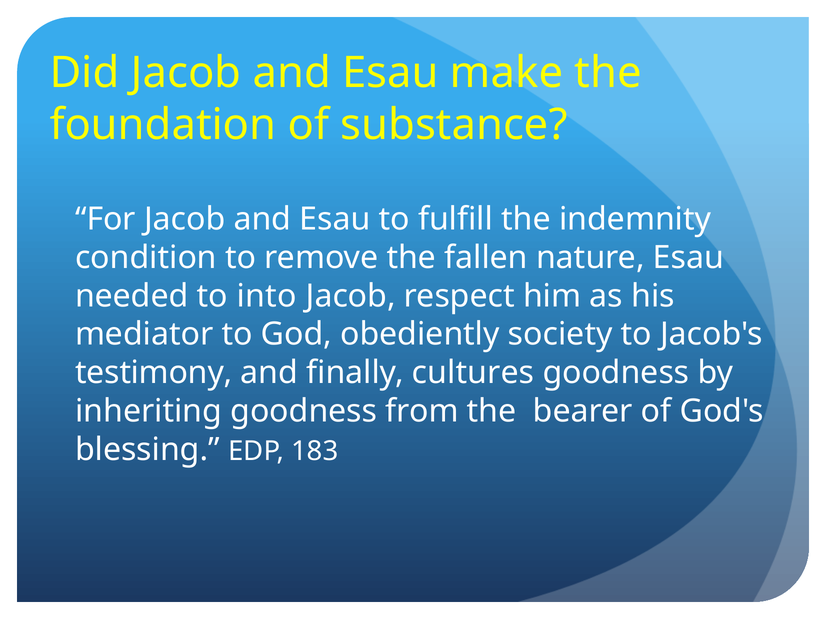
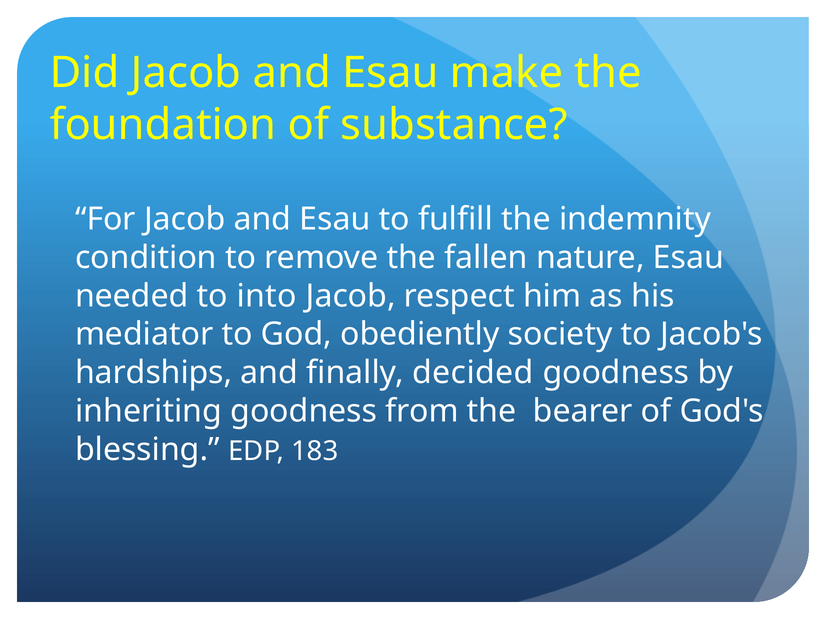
testimony: testimony -> hardships
cultures: cultures -> decided
